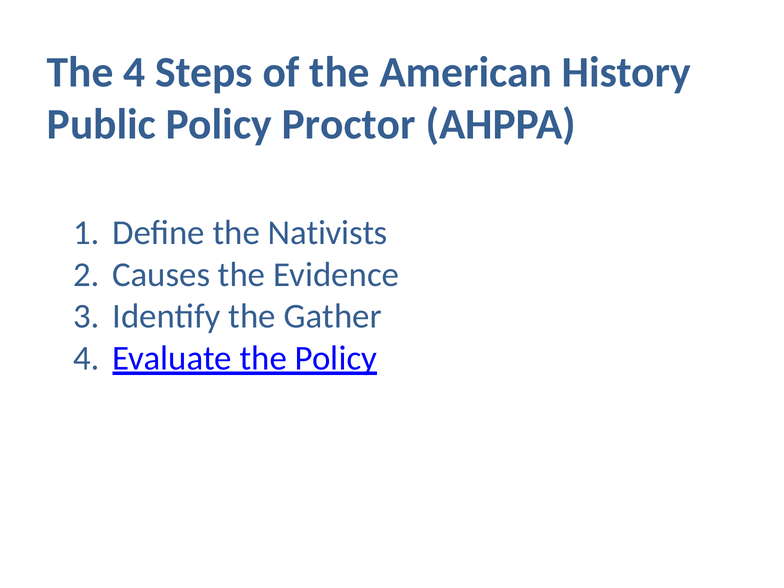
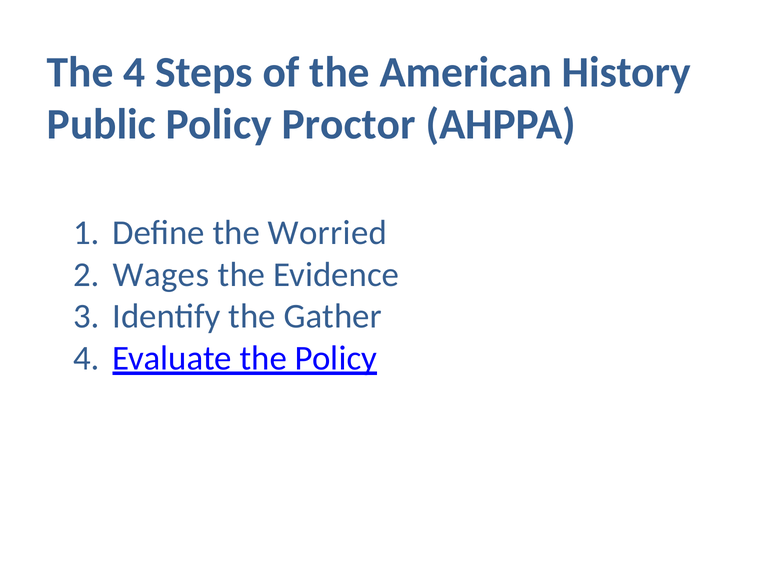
Nativists: Nativists -> Worried
Causes: Causes -> Wages
